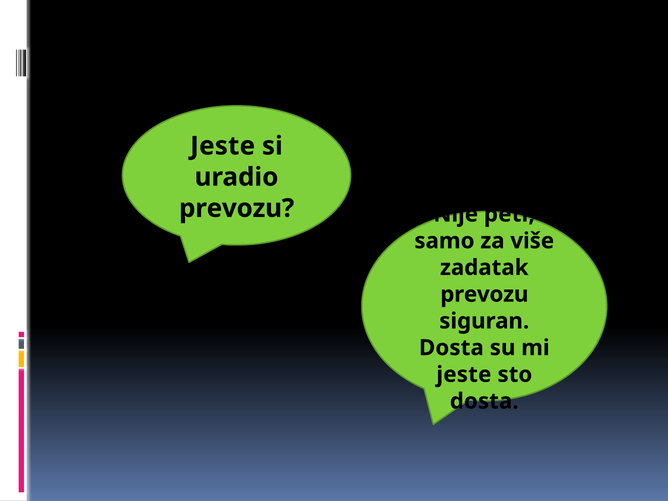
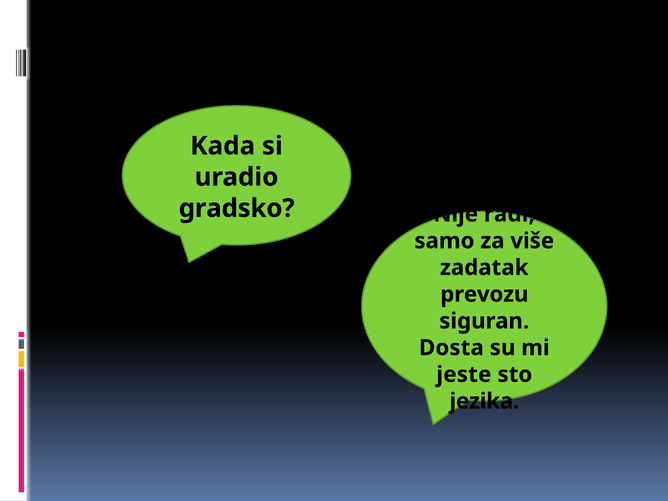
Jeste at (223, 146): Jeste -> Kada
prevozu at (237, 208): prevozu -> gradsko
peti: peti -> radi
dosta at (484, 401): dosta -> jezika
